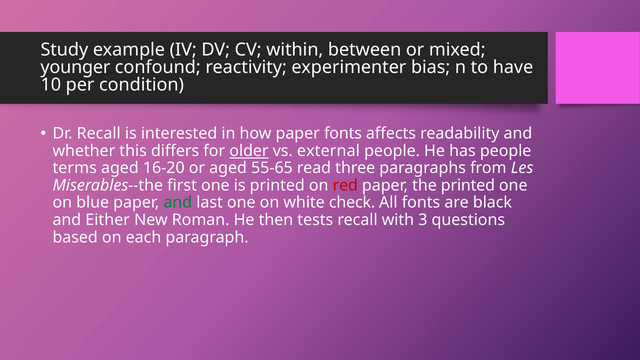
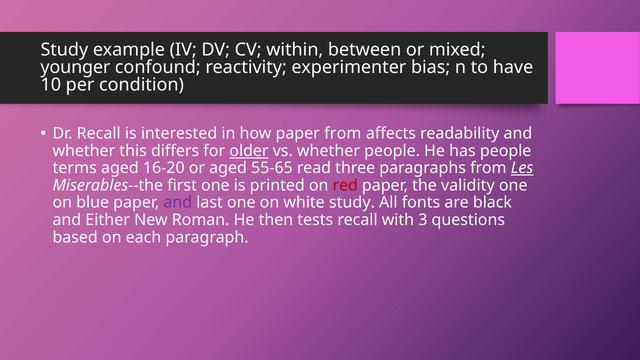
paper fonts: fonts -> from
vs external: external -> whether
Les underline: none -> present
the printed: printed -> validity
and at (178, 203) colour: green -> purple
white check: check -> study
